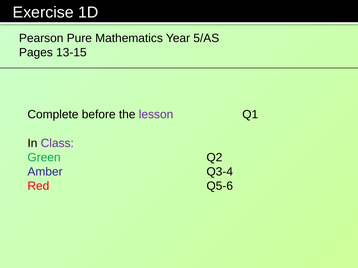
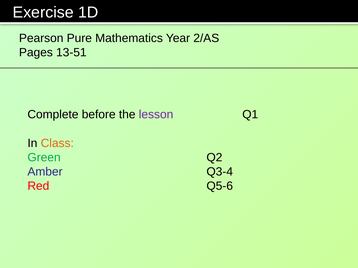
5/AS: 5/AS -> 2/AS
13-15: 13-15 -> 13-51
Class colour: purple -> orange
